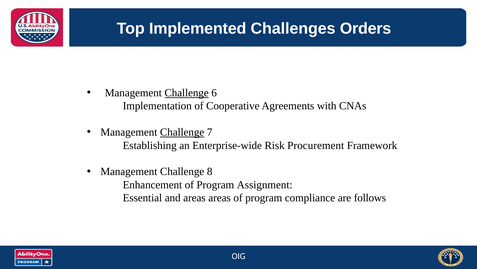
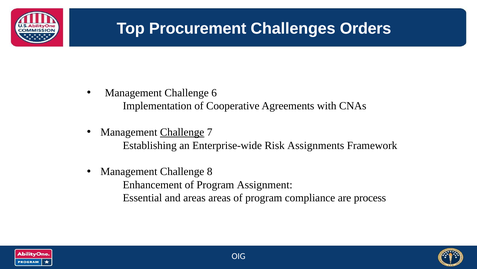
Implemented: Implemented -> Procurement
Challenge at (187, 93) underline: present -> none
Procurement: Procurement -> Assignments
follows: follows -> process
